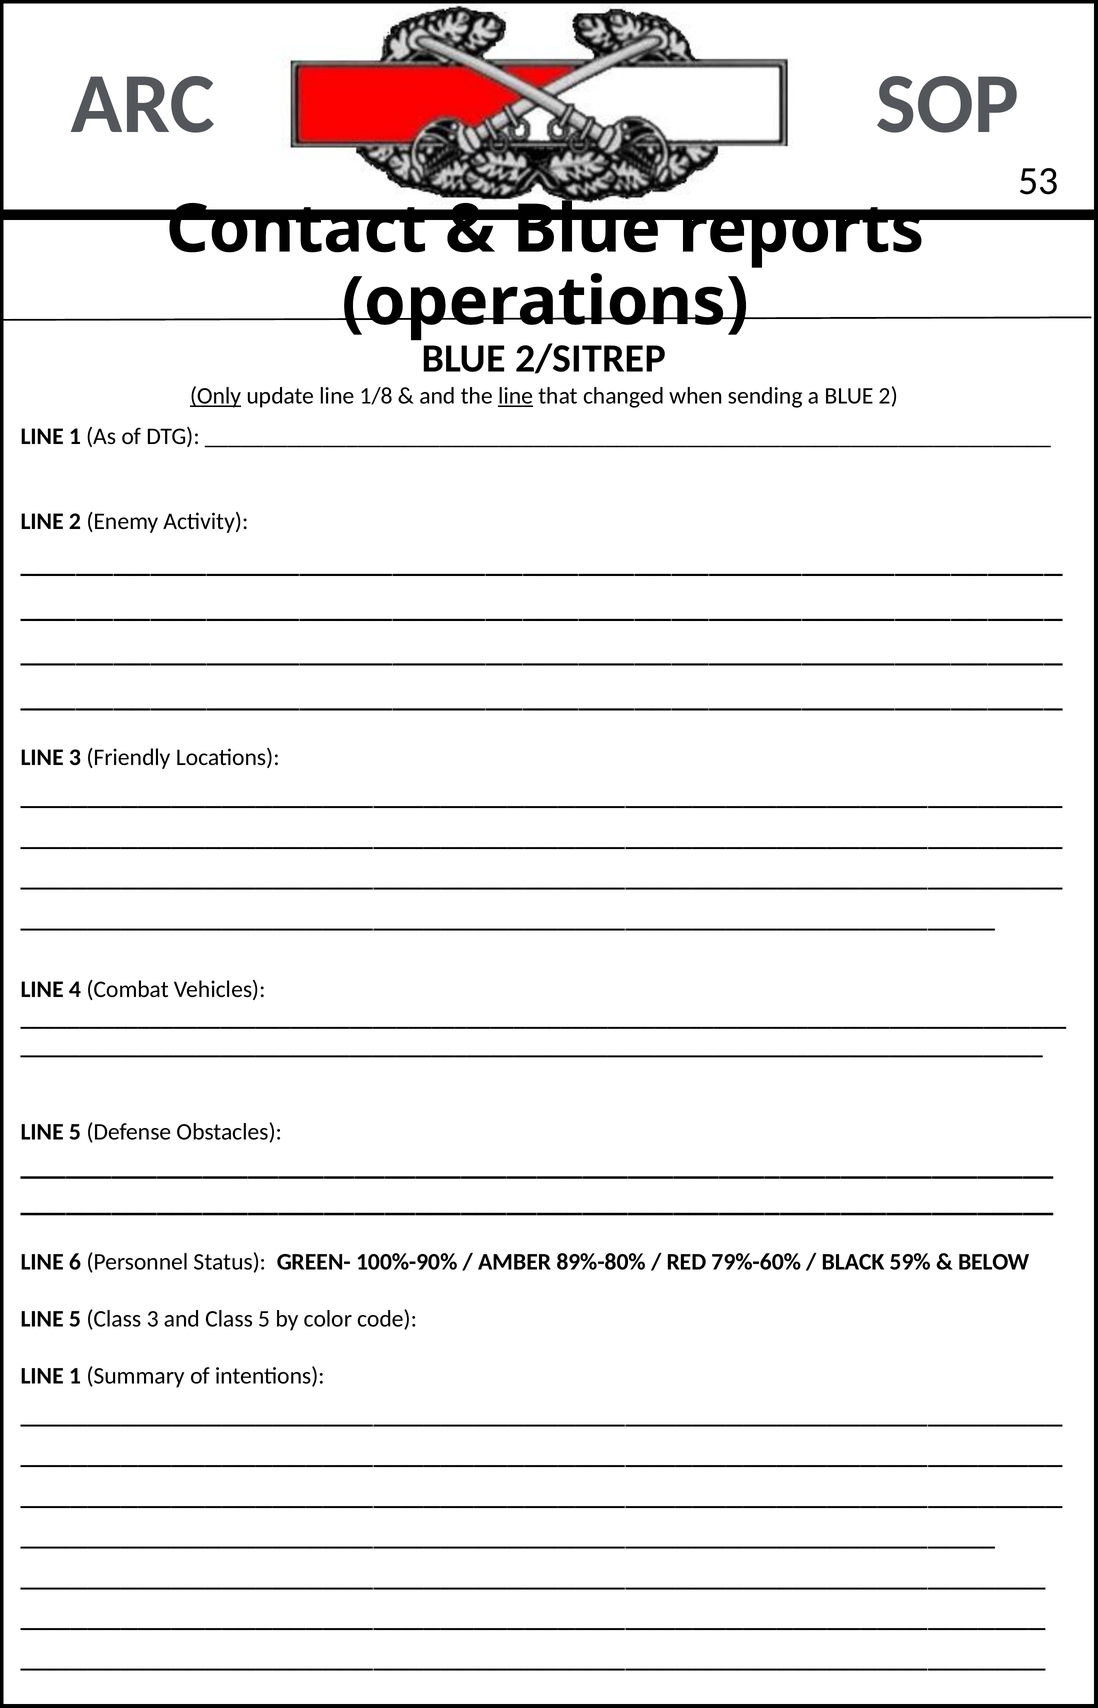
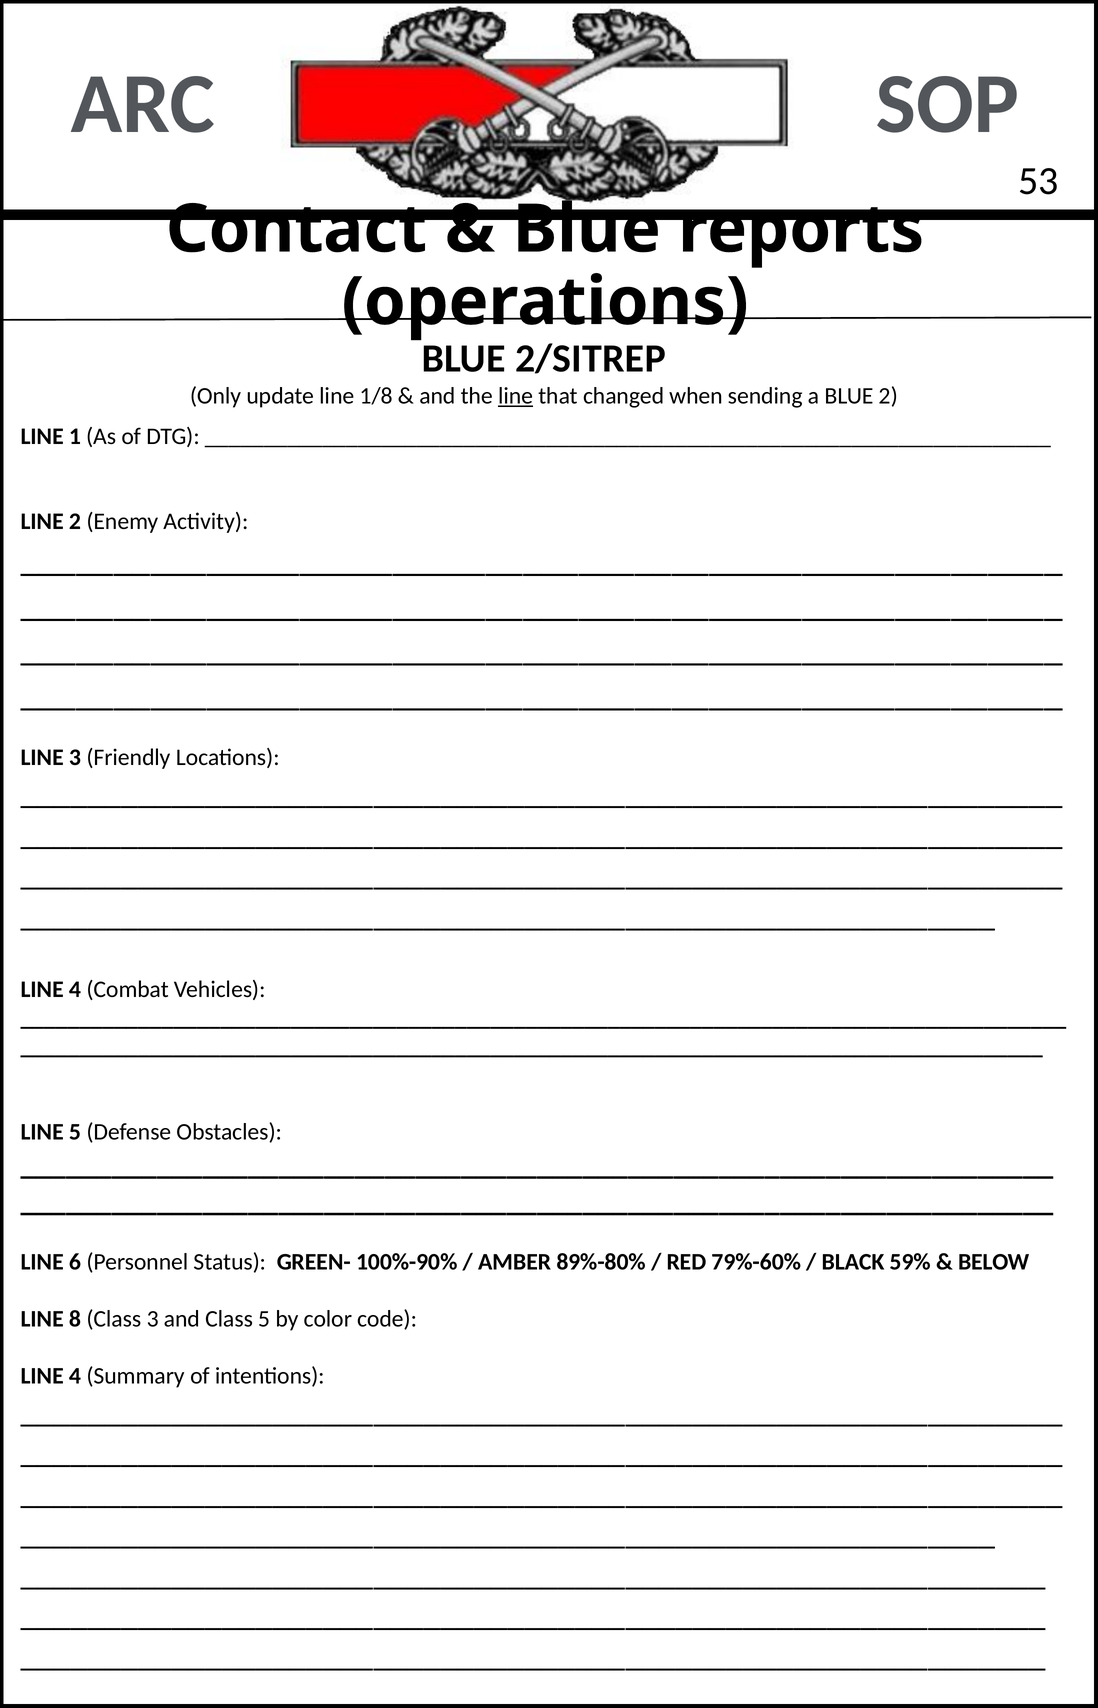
Only underline: present -> none
5 at (75, 1319): 5 -> 8
1 at (75, 1376): 1 -> 4
